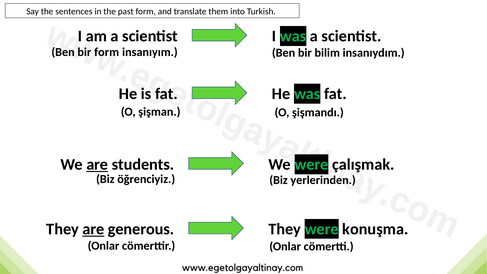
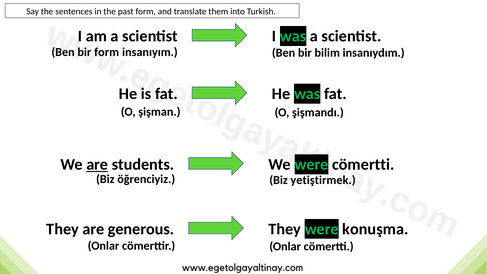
were çalışmak: çalışmak -> cömertti
yerlerinden: yerlerinden -> yetiştirmek
are at (93, 229) underline: present -> none
